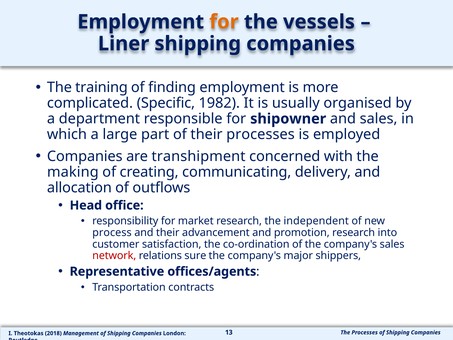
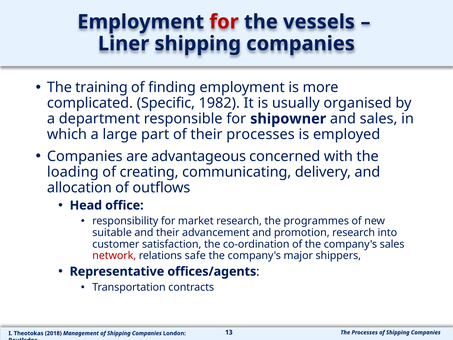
for at (224, 22) colour: orange -> red
transhipment: transhipment -> advantageous
making: making -> loading
independent: independent -> programmes
process: process -> suitable
sure: sure -> safe
